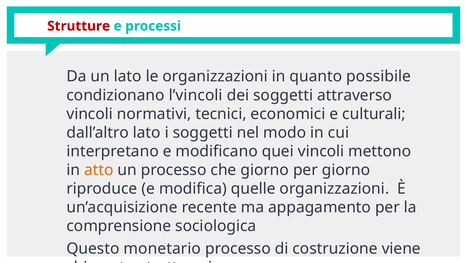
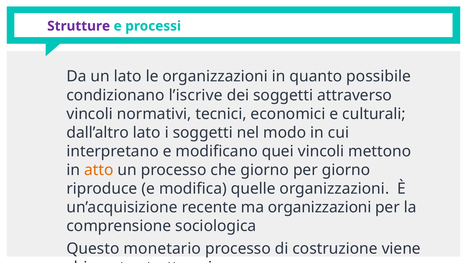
Strutture colour: red -> purple
l’vincoli: l’vincoli -> l’iscrive
ma appagamento: appagamento -> organizzazioni
